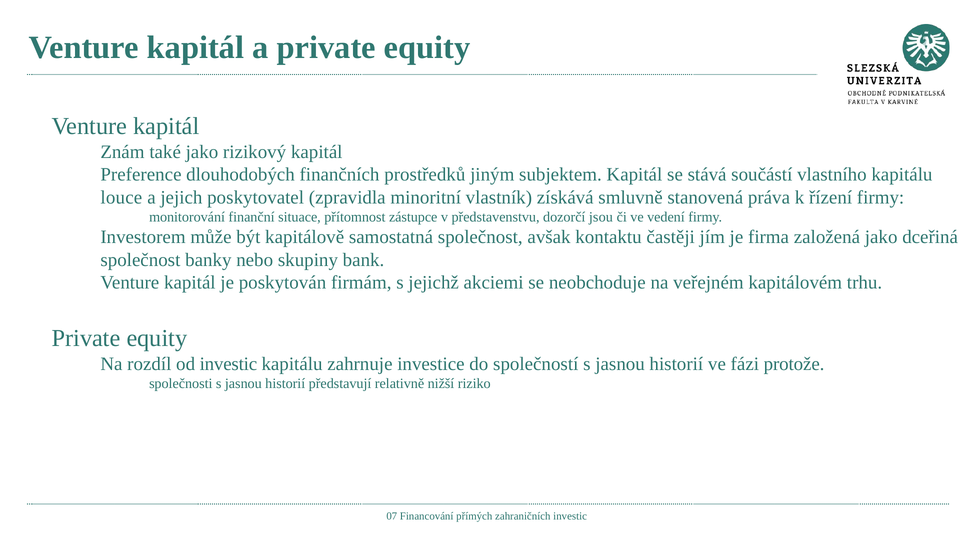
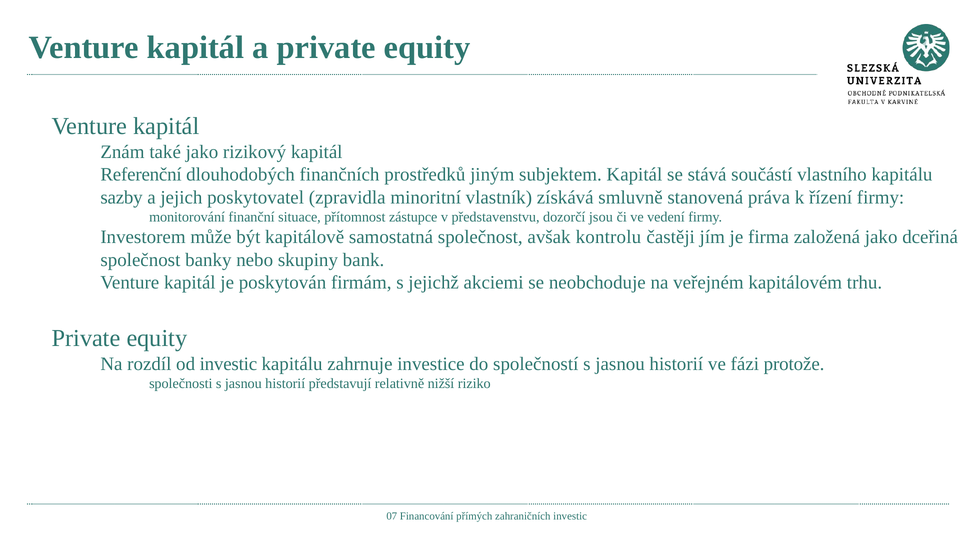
Preference: Preference -> Referenční
louce: louce -> sazby
kontaktu: kontaktu -> kontrolu
